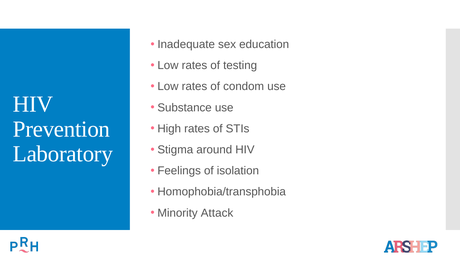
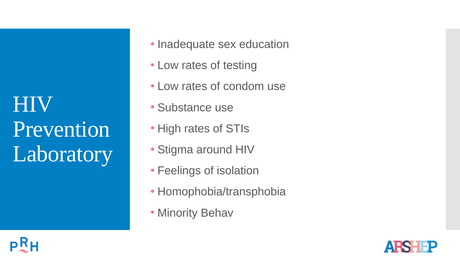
Attack: Attack -> Behav
